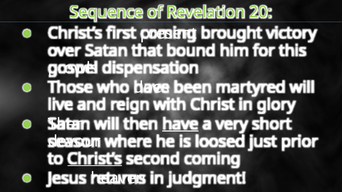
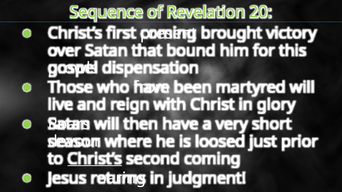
does: does -> from
Them: Them -> Roars
have underline: present -> none
heaven: heaven -> roaring
